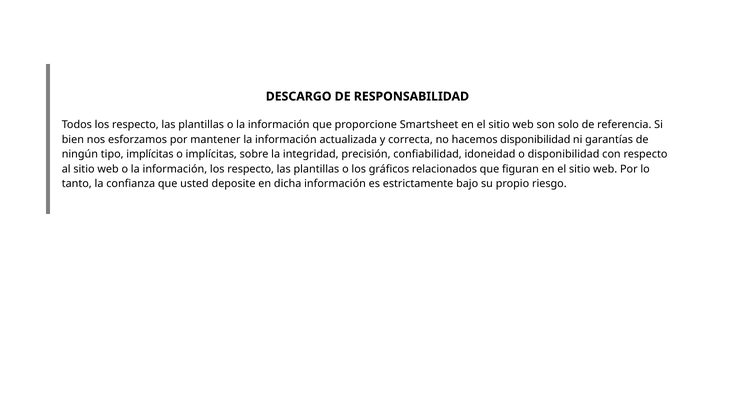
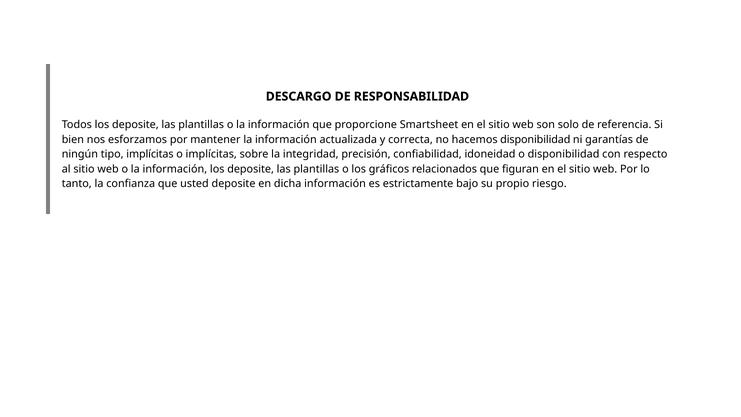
Todos los respecto: respecto -> deposite
información los respecto: respecto -> deposite
